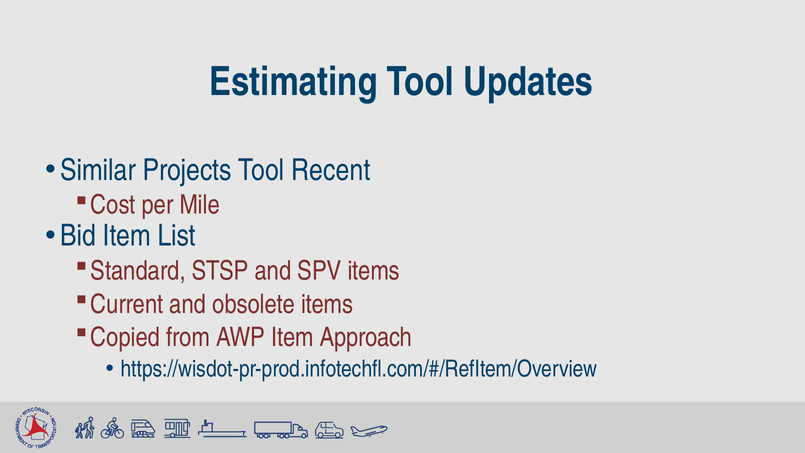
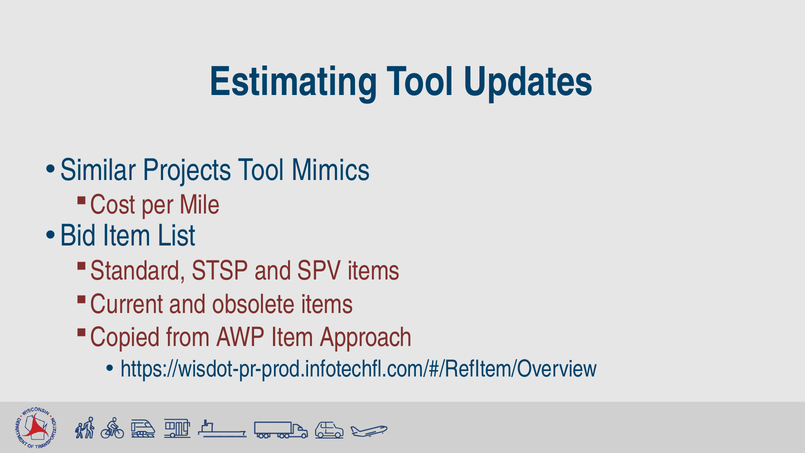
Recent: Recent -> Mimics
